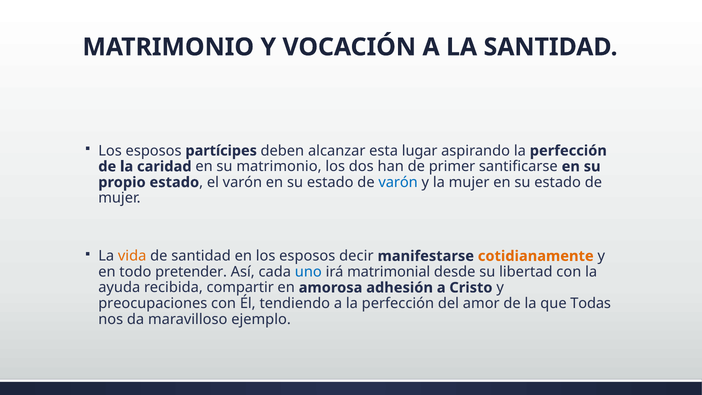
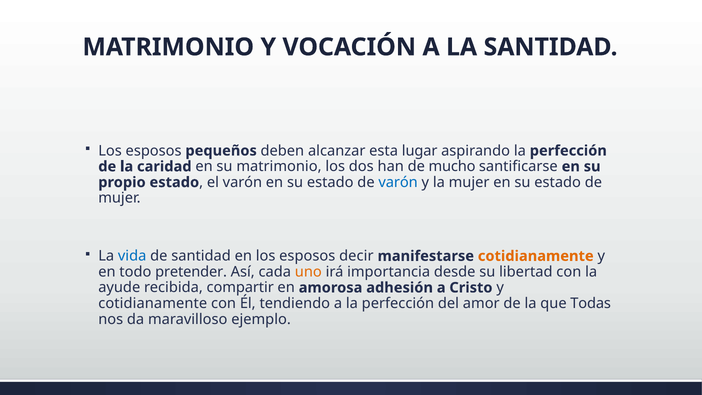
partícipes: partícipes -> pequeños
primer: primer -> mucho
vida colour: orange -> blue
uno colour: blue -> orange
matrimonial: matrimonial -> importancia
ayuda: ayuda -> ayude
preocupaciones at (153, 303): preocupaciones -> cotidianamente
